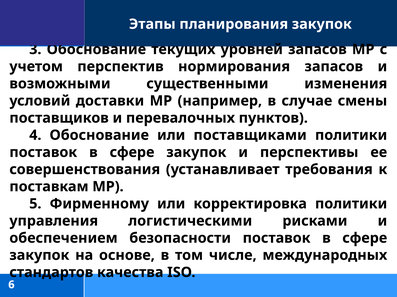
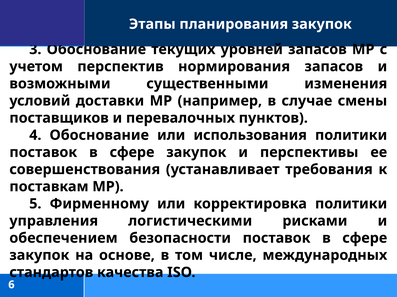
поставщиками: поставщиками -> использования
